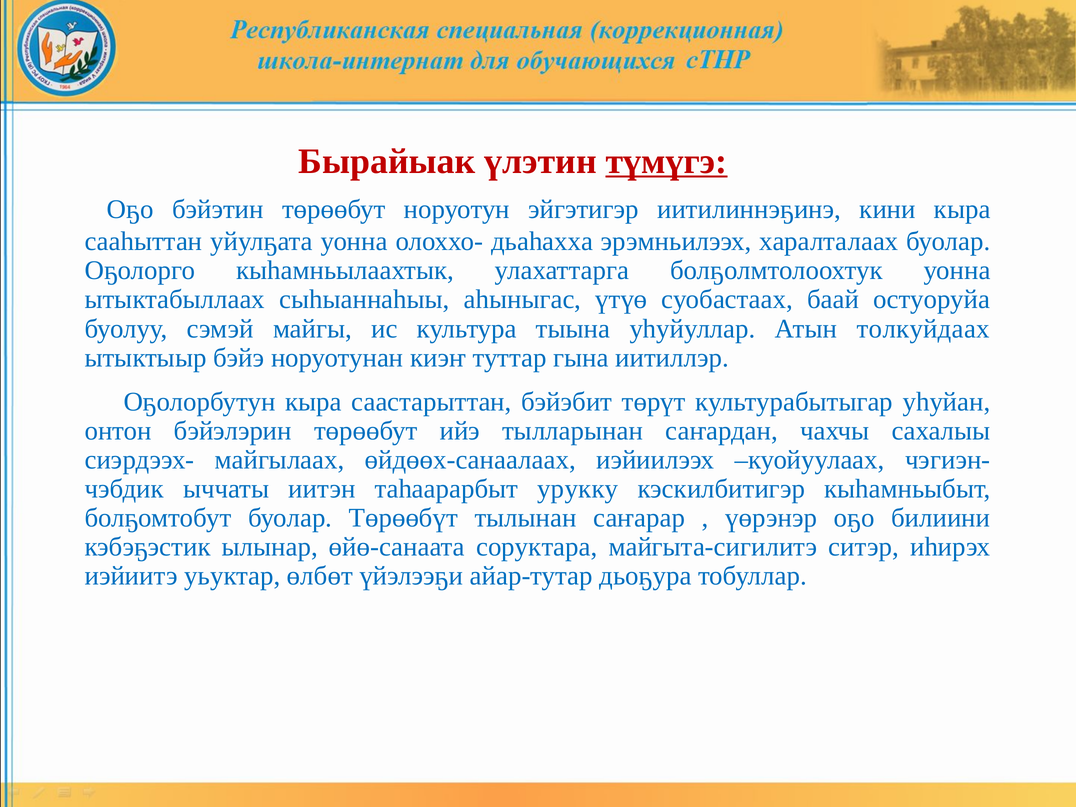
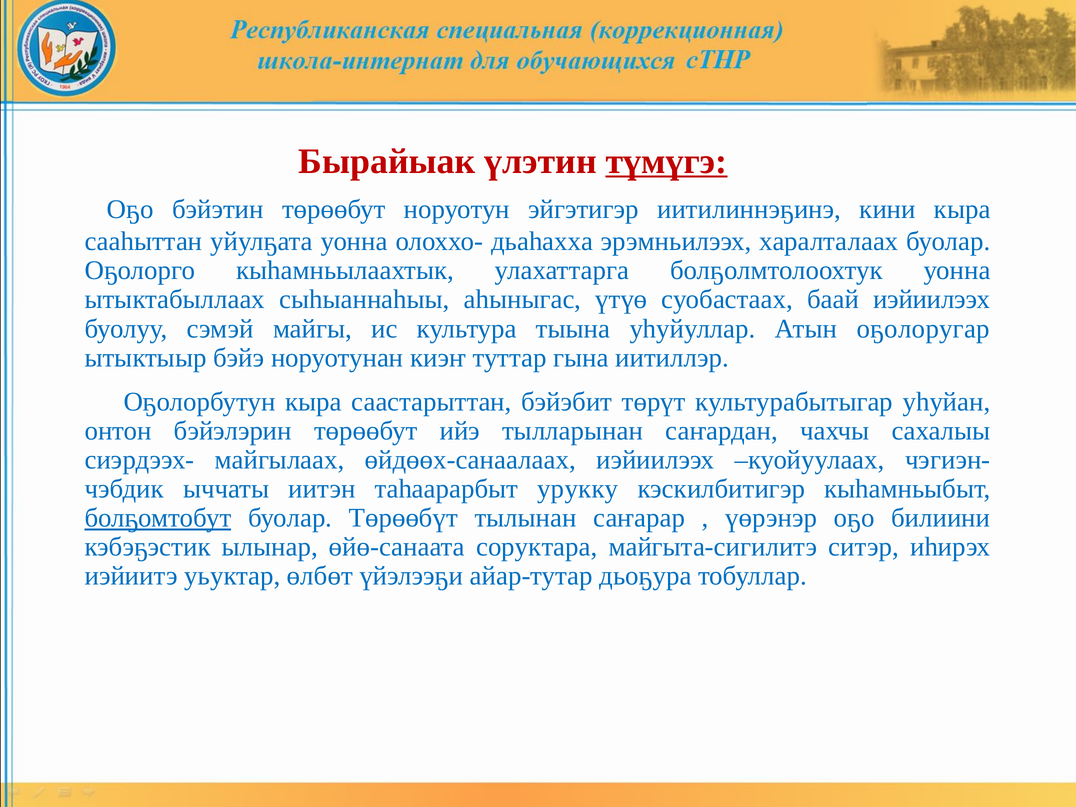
баай остуоруйа: остуоруйа -> иэйиилээх
толкуйдаах: толкуйдаах -> оҕолоругар
болҕомтобут underline: none -> present
